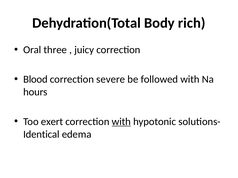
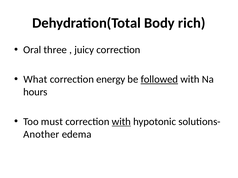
Blood: Blood -> What
severe: severe -> energy
followed underline: none -> present
exert: exert -> must
Identical: Identical -> Another
